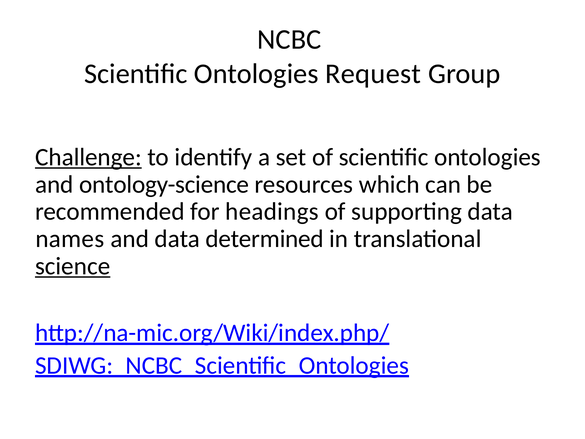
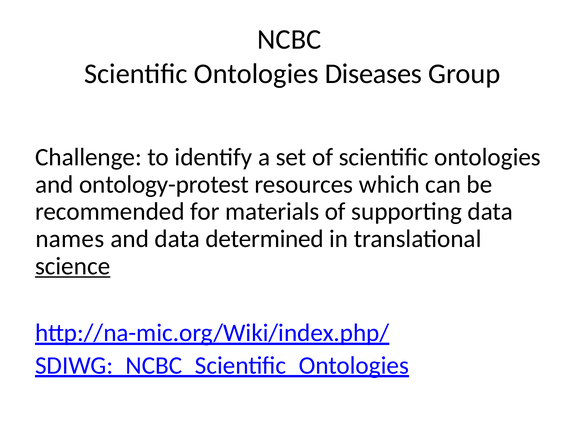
Request: Request -> Diseases
Challenge underline: present -> none
ontology-science: ontology-science -> ontology-protest
headings: headings -> materials
